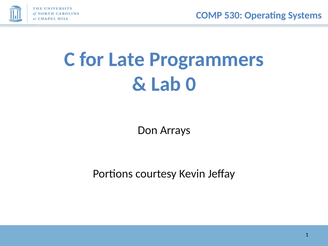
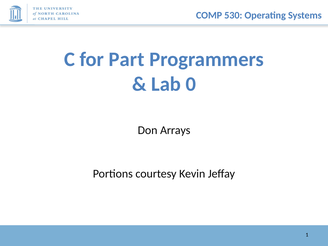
Late: Late -> Part
